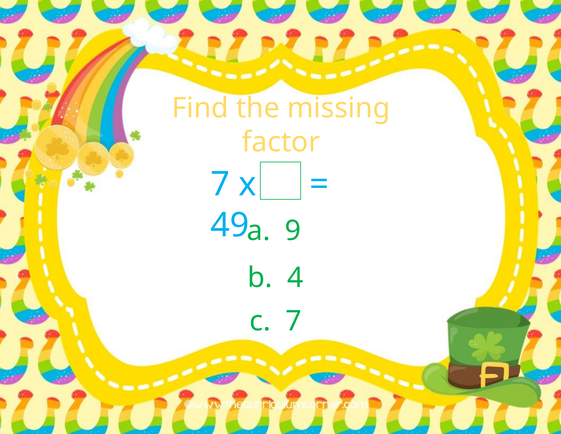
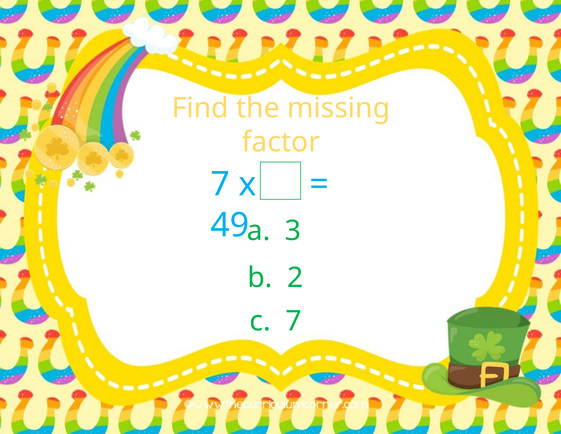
9: 9 -> 3
4: 4 -> 2
